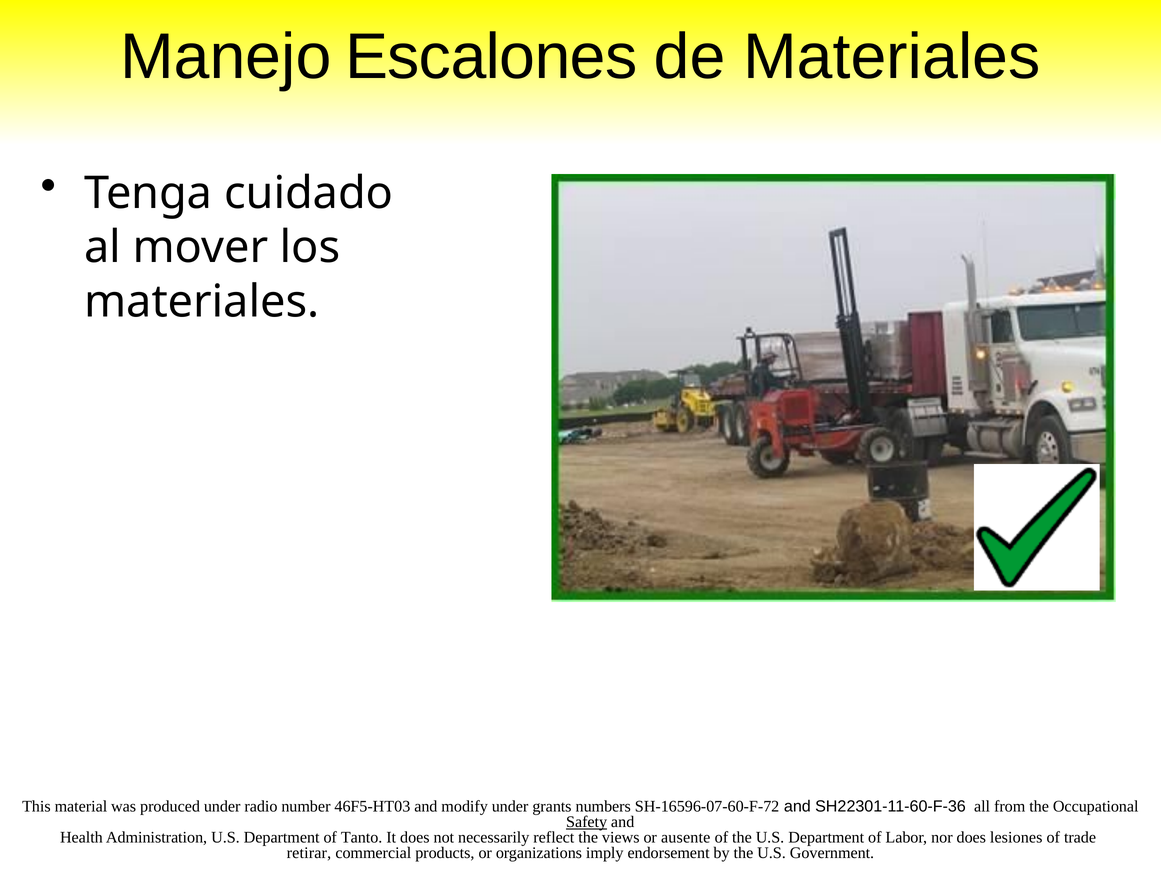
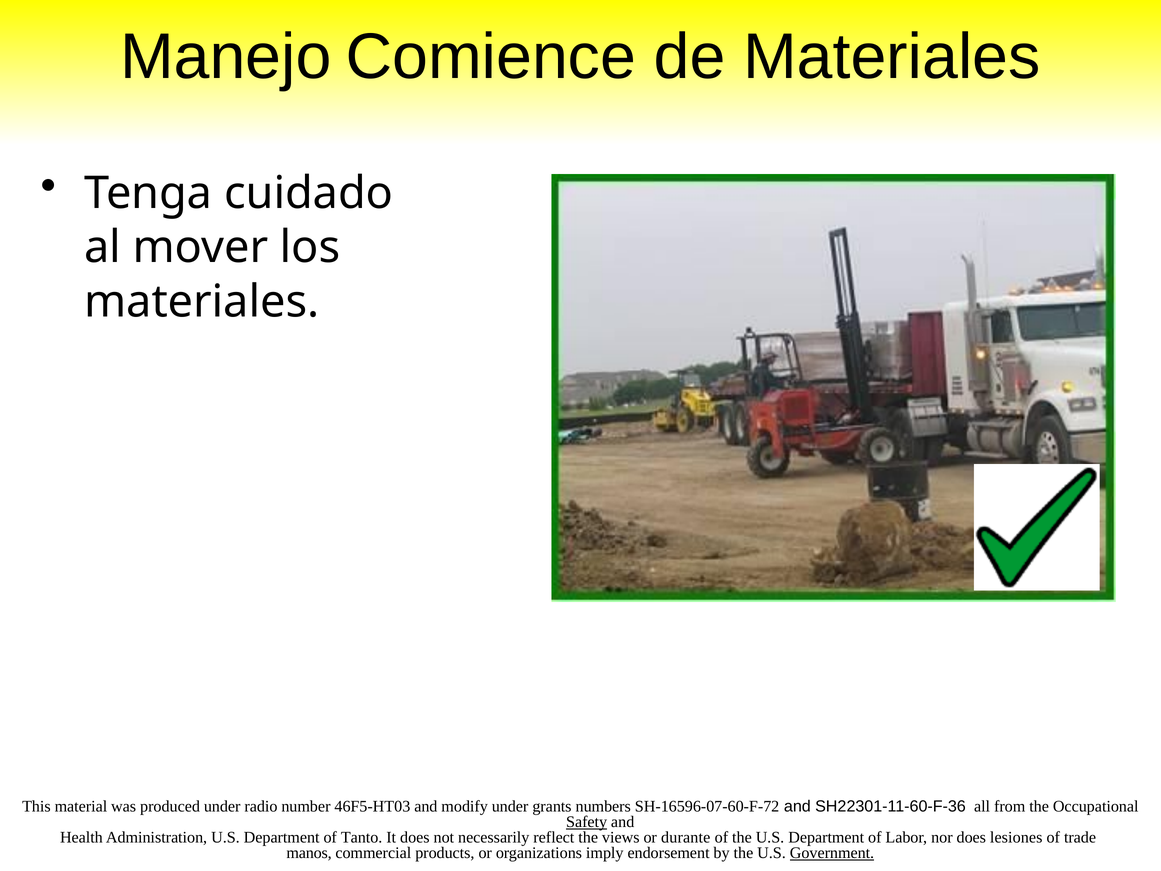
Escalones: Escalones -> Comience
ausente: ausente -> durante
retirar: retirar -> manos
Government underline: none -> present
